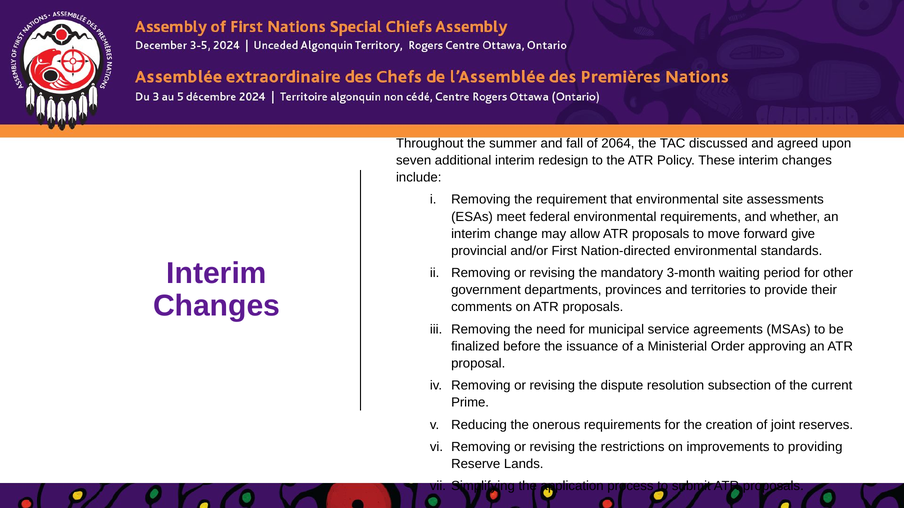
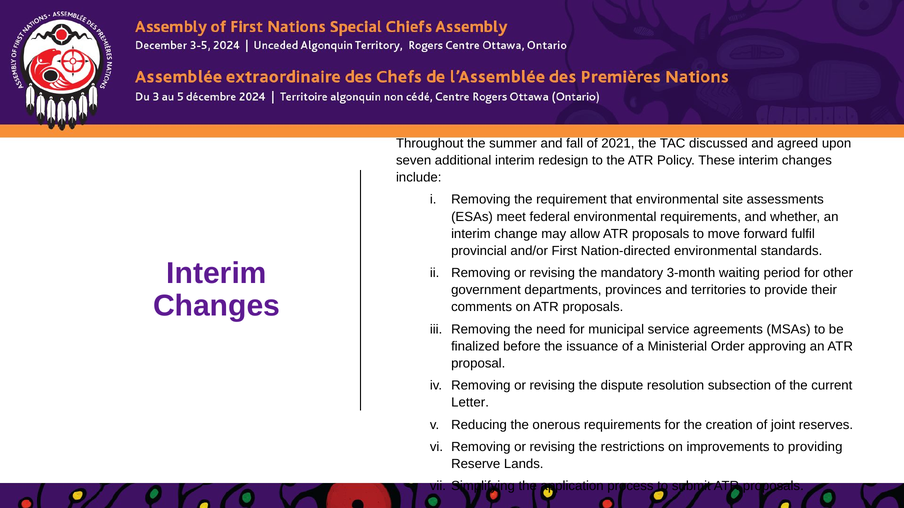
2064: 2064 -> 2021
give: give -> fulfil
Prime: Prime -> Letter
